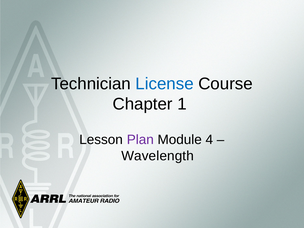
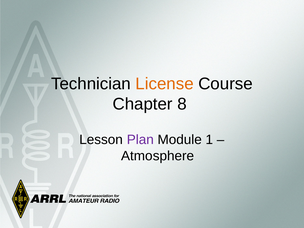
License colour: blue -> orange
1: 1 -> 8
4: 4 -> 1
Wavelength: Wavelength -> Atmosphere
